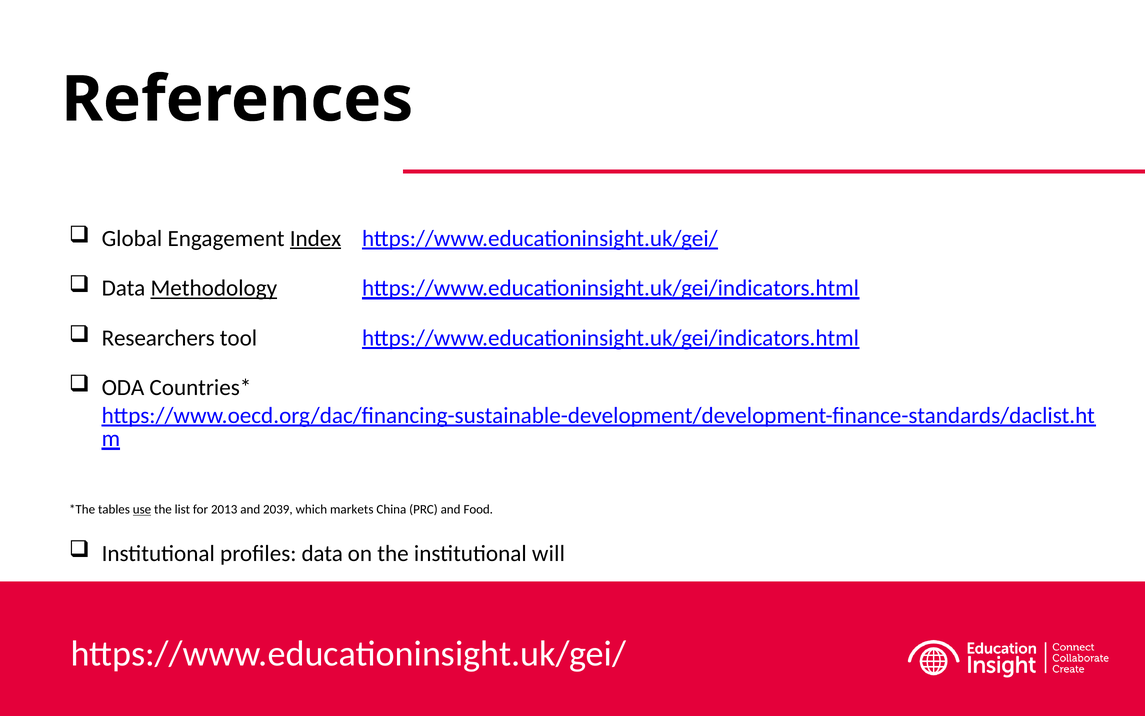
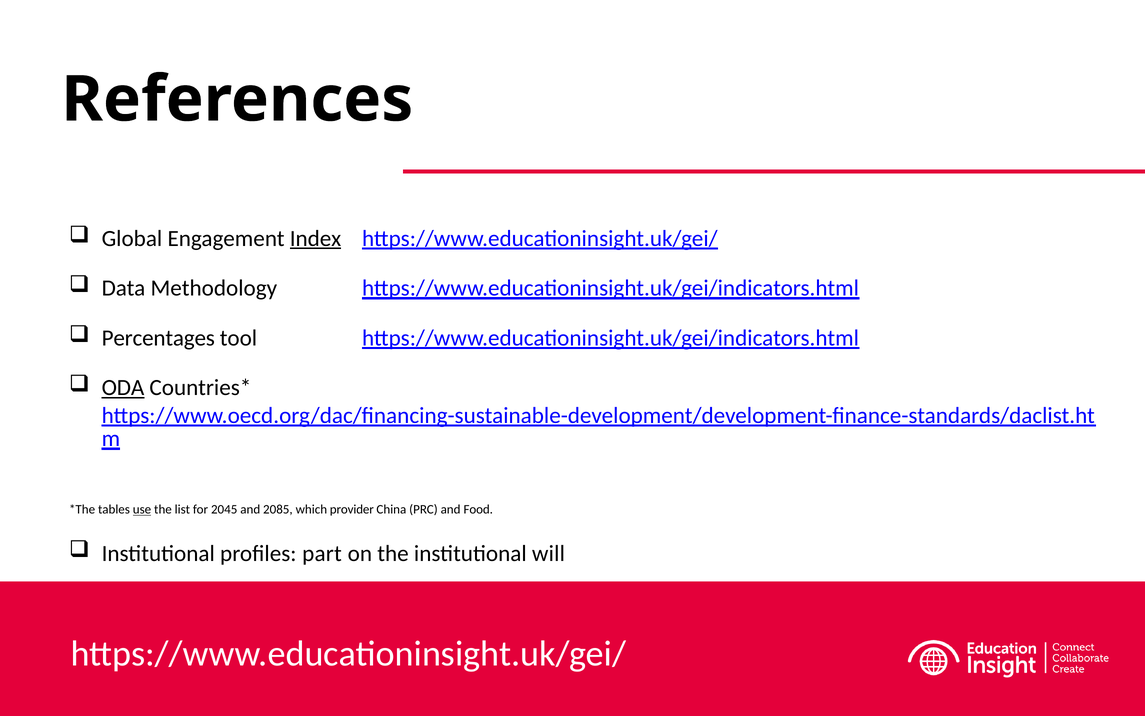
Methodology underline: present -> none
Researchers: Researchers -> Percentages
ODA underline: none -> present
2013: 2013 -> 2045
2039: 2039 -> 2085
markets: markets -> provider
profiles data: data -> part
